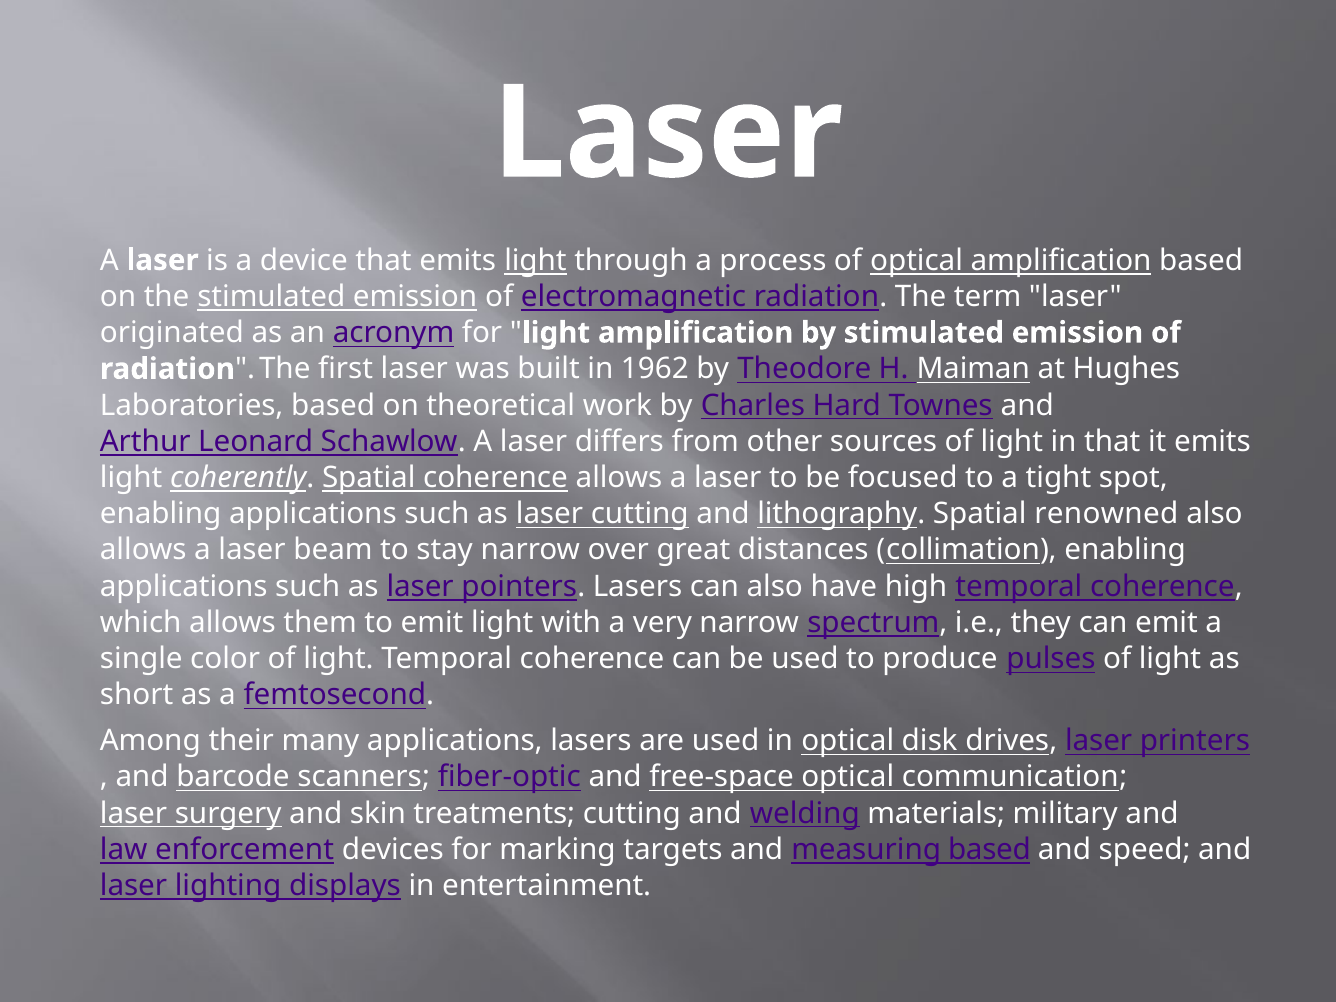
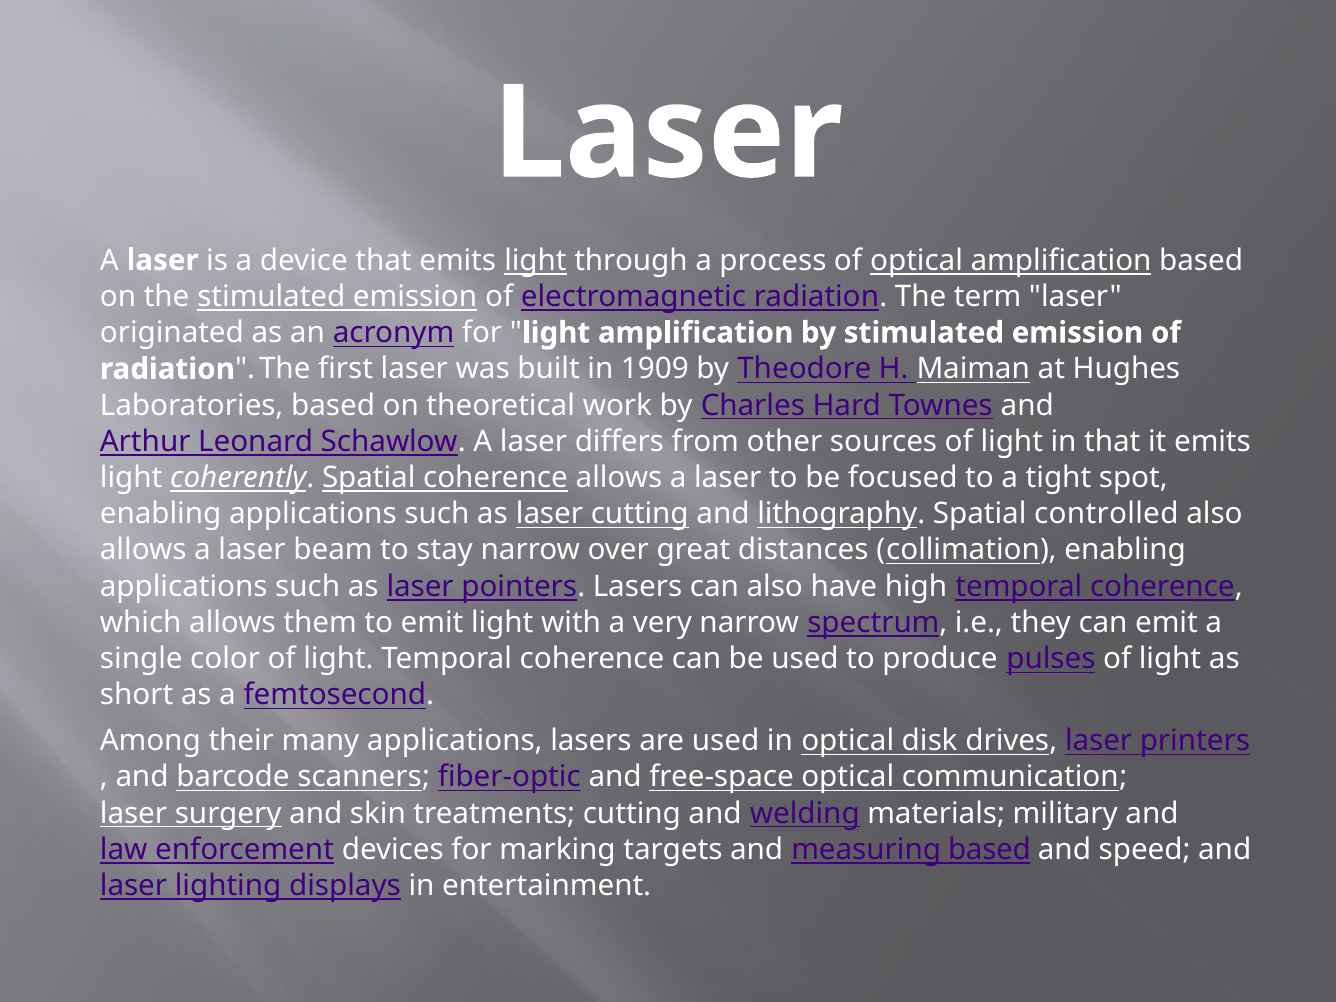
1962: 1962 -> 1909
renowned: renowned -> controlled
